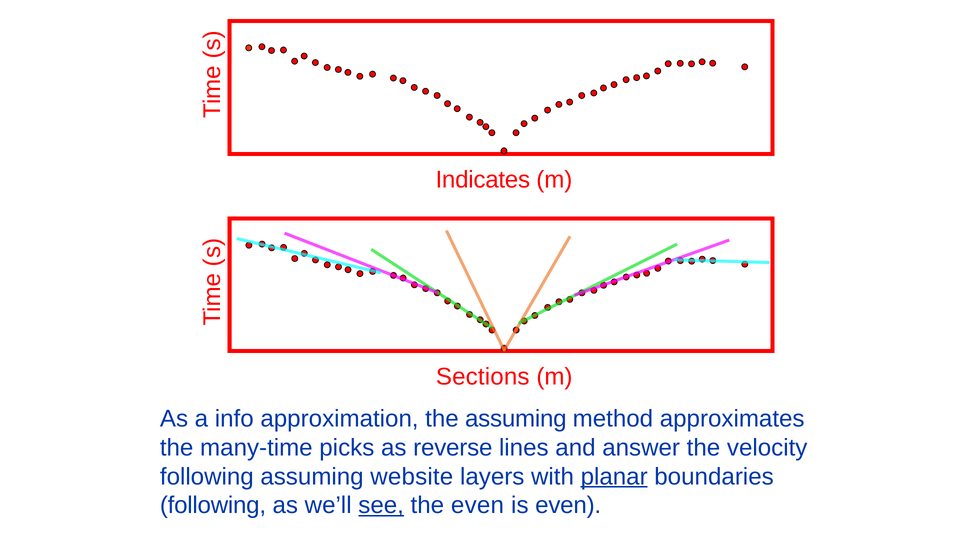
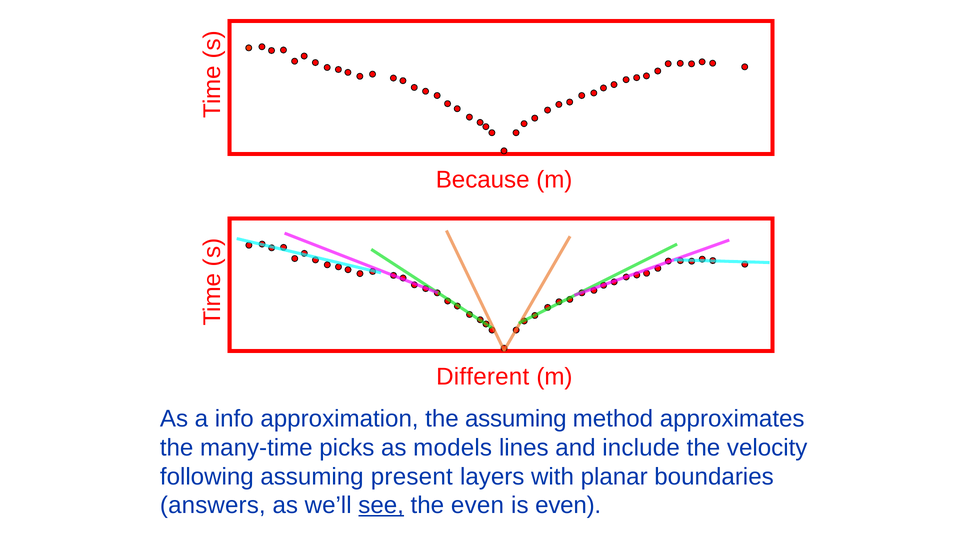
Indicates: Indicates -> Because
Sections: Sections -> Different
reverse: reverse -> models
answer: answer -> include
website: website -> present
planar underline: present -> none
following at (213, 505): following -> answers
